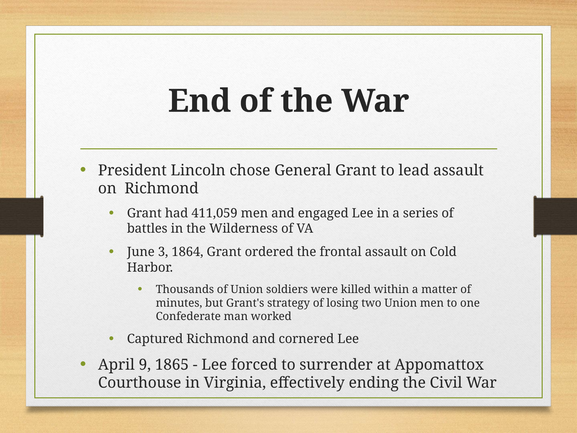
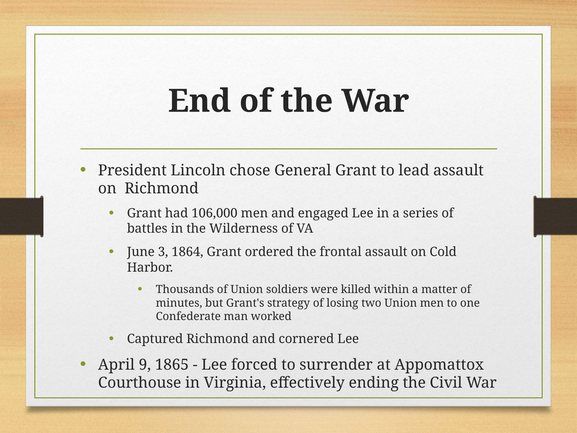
411,059: 411,059 -> 106,000
